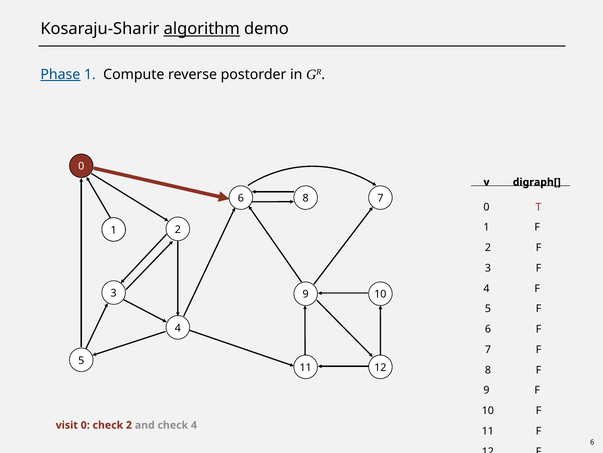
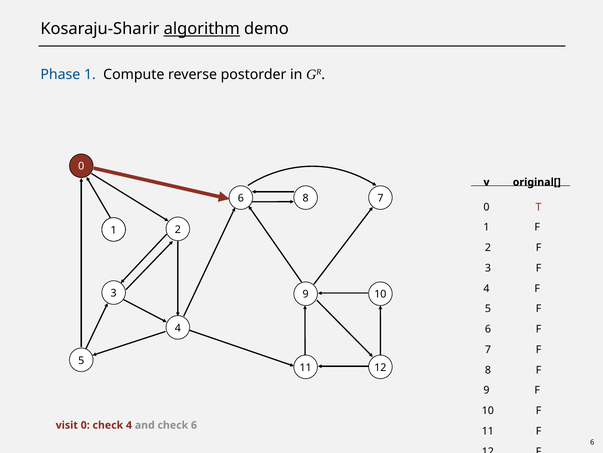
Phase underline: present -> none
digraph[: digraph[ -> original[
check 2: 2 -> 4
check 4: 4 -> 6
